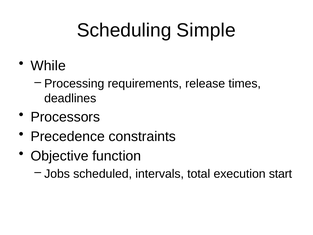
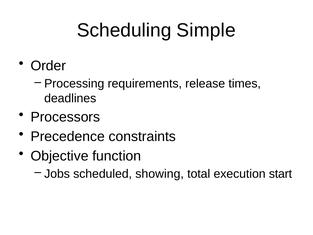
While: While -> Order
intervals: intervals -> showing
